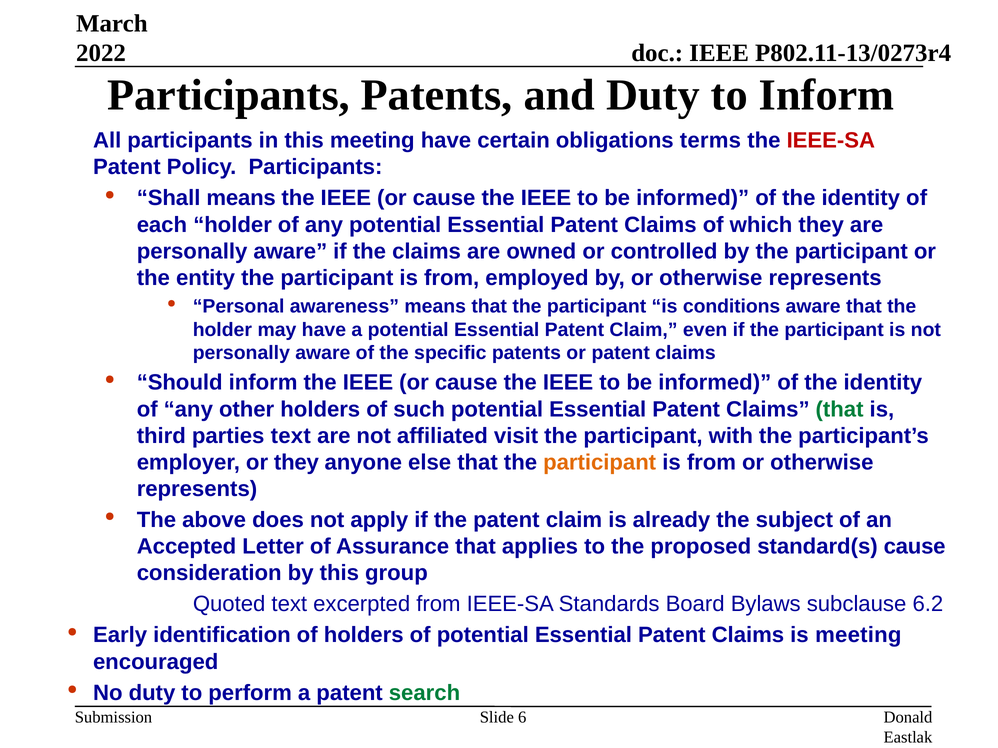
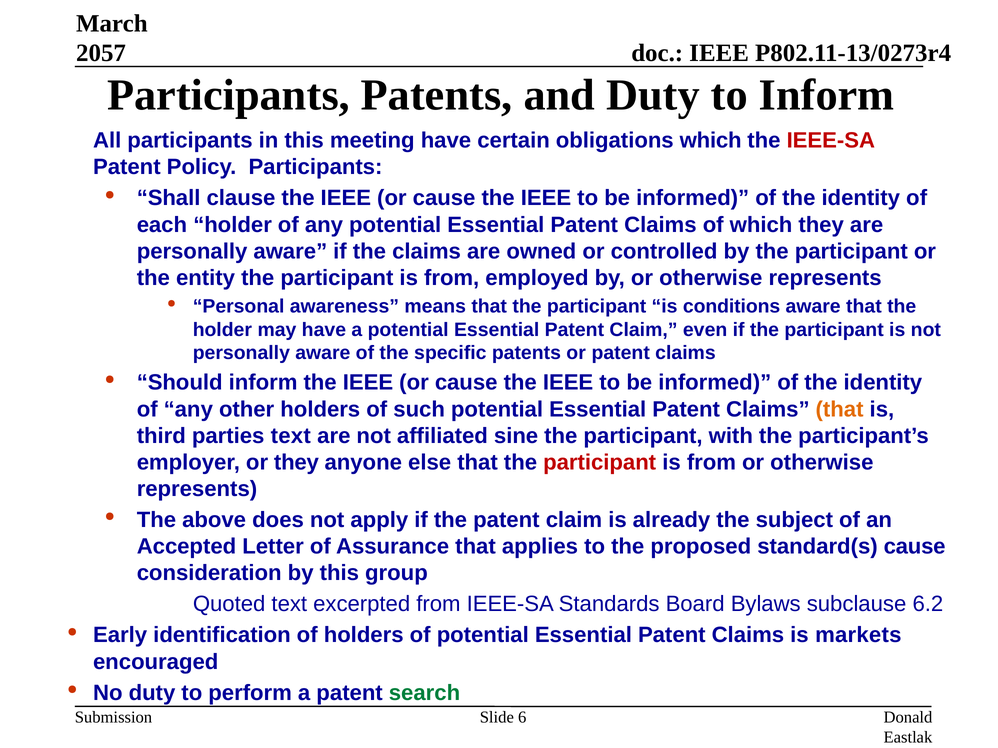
2022: 2022 -> 2057
obligations terms: terms -> which
Shall means: means -> clause
that at (840, 409) colour: green -> orange
visit: visit -> sine
participant at (600, 463) colour: orange -> red
is meeting: meeting -> markets
